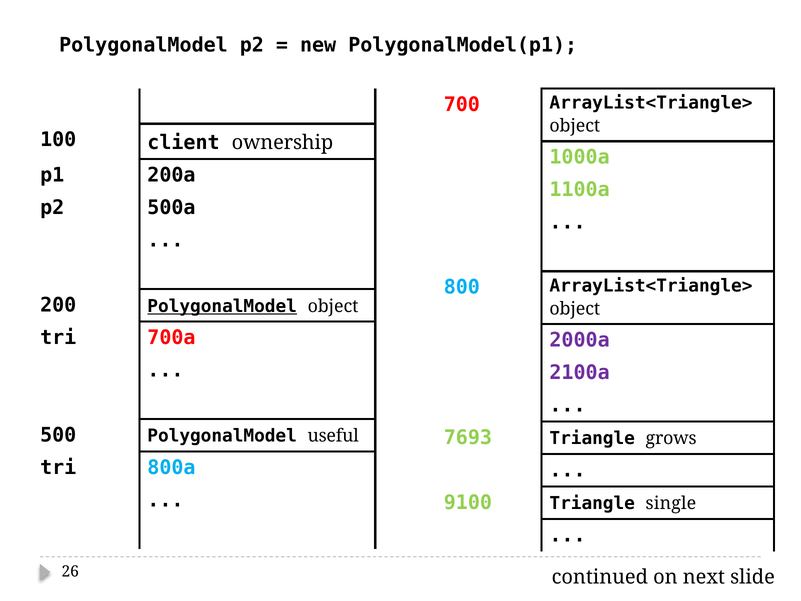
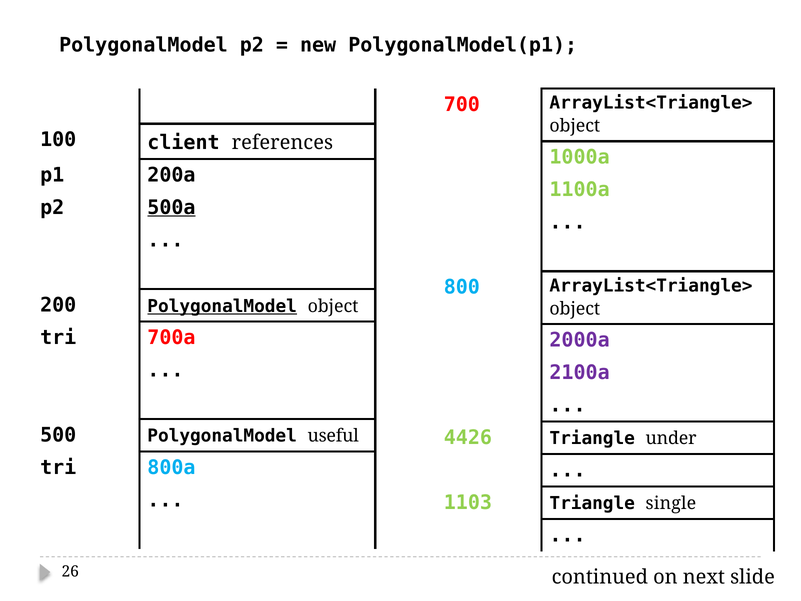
ownership: ownership -> references
500a underline: none -> present
7693: 7693 -> 4426
grows: grows -> under
9100: 9100 -> 1103
